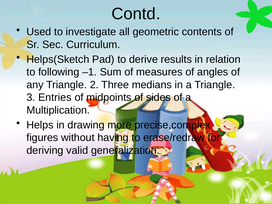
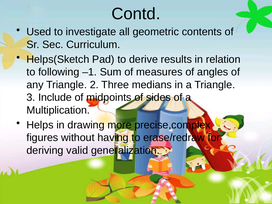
Entries: Entries -> Include
